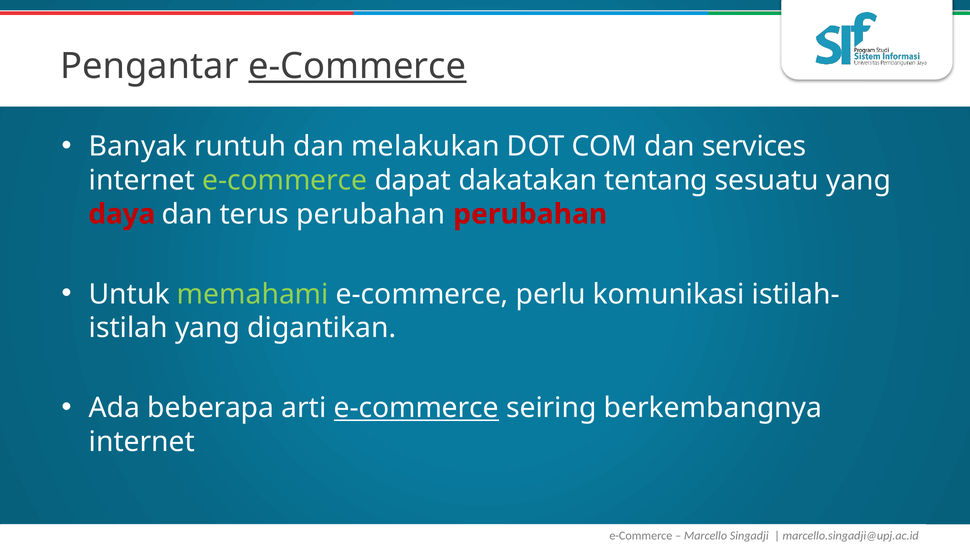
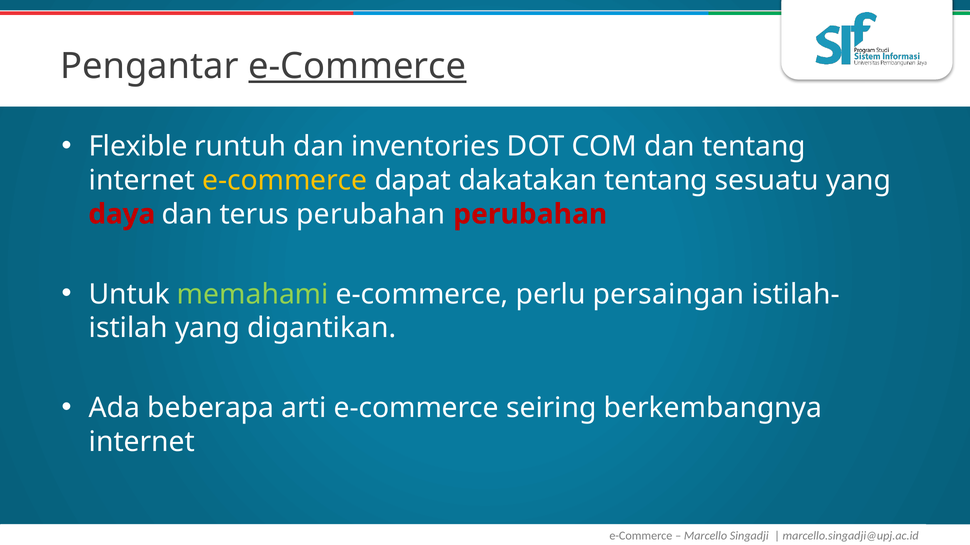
Banyak: Banyak -> Flexible
melakukan: melakukan -> inventories
dan services: services -> tentang
e-commerce at (285, 180) colour: light green -> yellow
komunikasi: komunikasi -> persaingan
e-commerce at (416, 409) underline: present -> none
